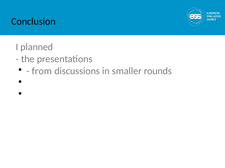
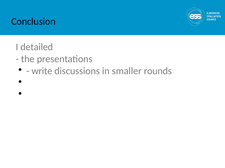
planned: planned -> detailed
from: from -> write
